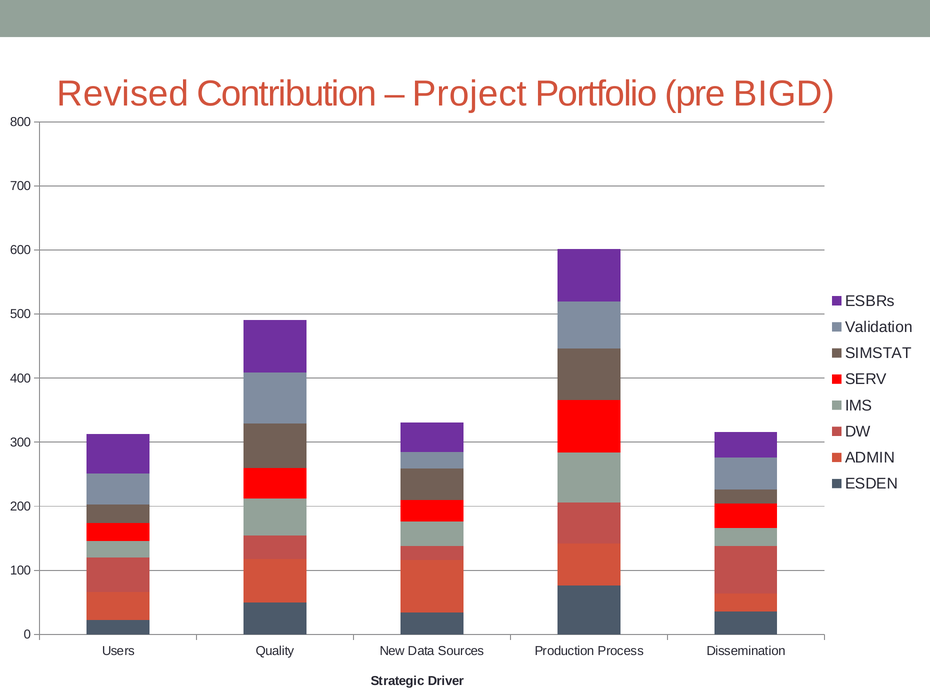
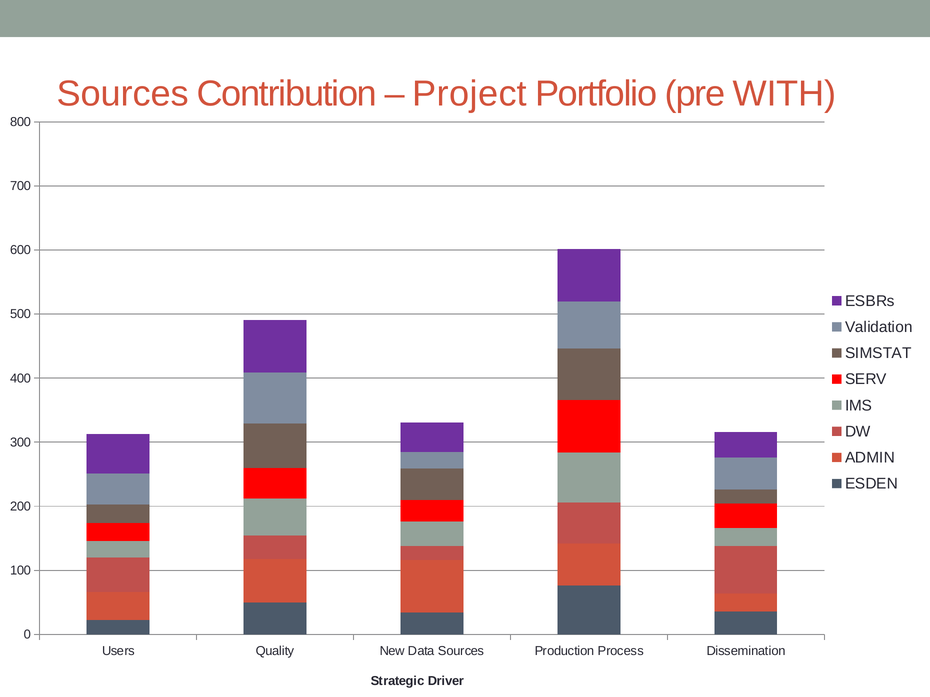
Revised at (123, 94): Revised -> Sources
BIGD: BIGD -> WITH
